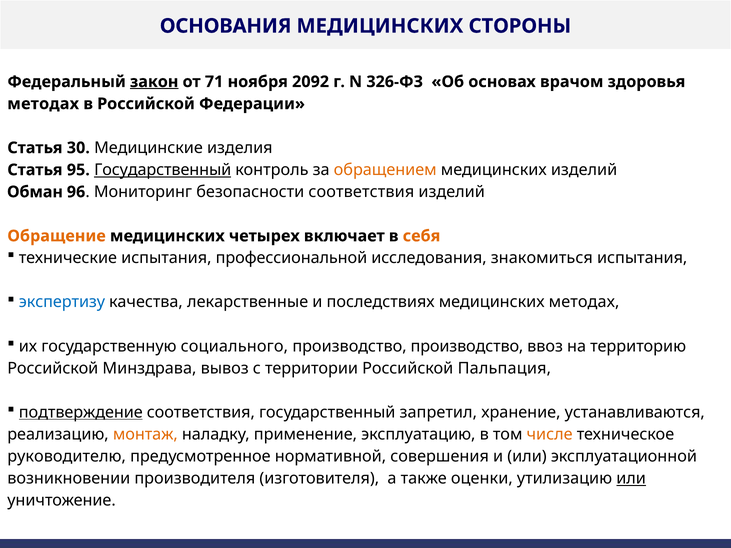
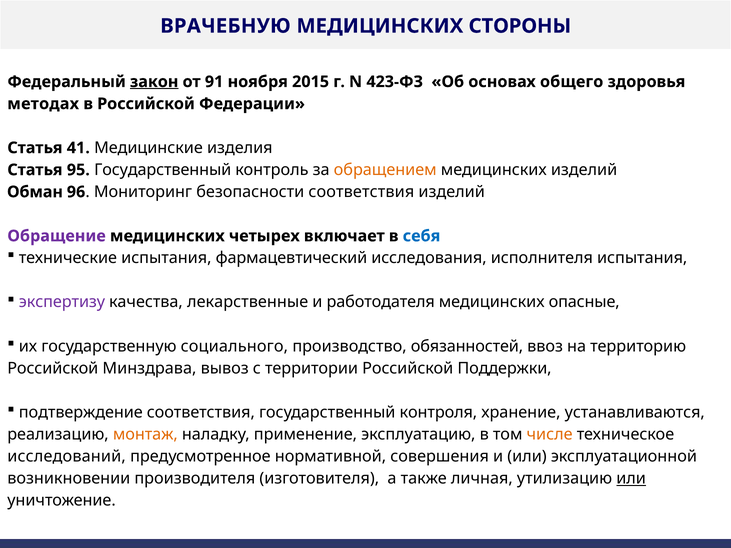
ОСНОВАНИЯ: ОСНОВАНИЯ -> ВРАЧЕБНУЮ
71: 71 -> 91
2092: 2092 -> 2015
326-ФЗ: 326-ФЗ -> 423-ФЗ
врачом: врачом -> общего
30: 30 -> 41
Государственный at (163, 170) underline: present -> none
Обращение colour: orange -> purple
себя colour: orange -> blue
профессиональной: профессиональной -> фармацевтический
знакомиться: знакомиться -> исполнителя
экспертизу colour: blue -> purple
последствиях: последствиях -> работодателя
медицинских методах: методах -> опасные
производство производство: производство -> обязанностей
Пальпация: Пальпация -> Поддержки
подтверждение underline: present -> none
запретил: запретил -> контроля
руководителю: руководителю -> исследований
оценки: оценки -> личная
